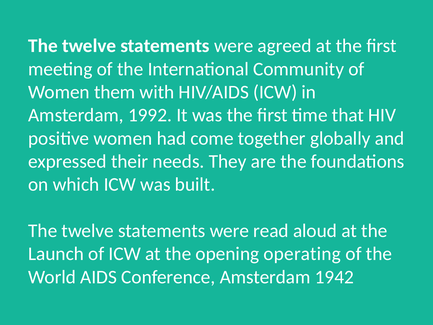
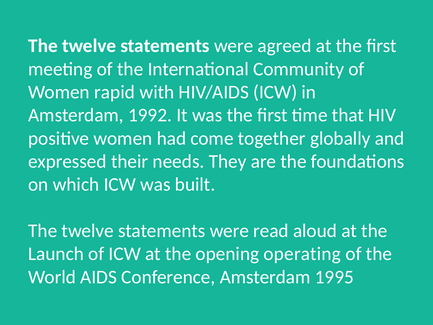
them: them -> rapid
1942: 1942 -> 1995
